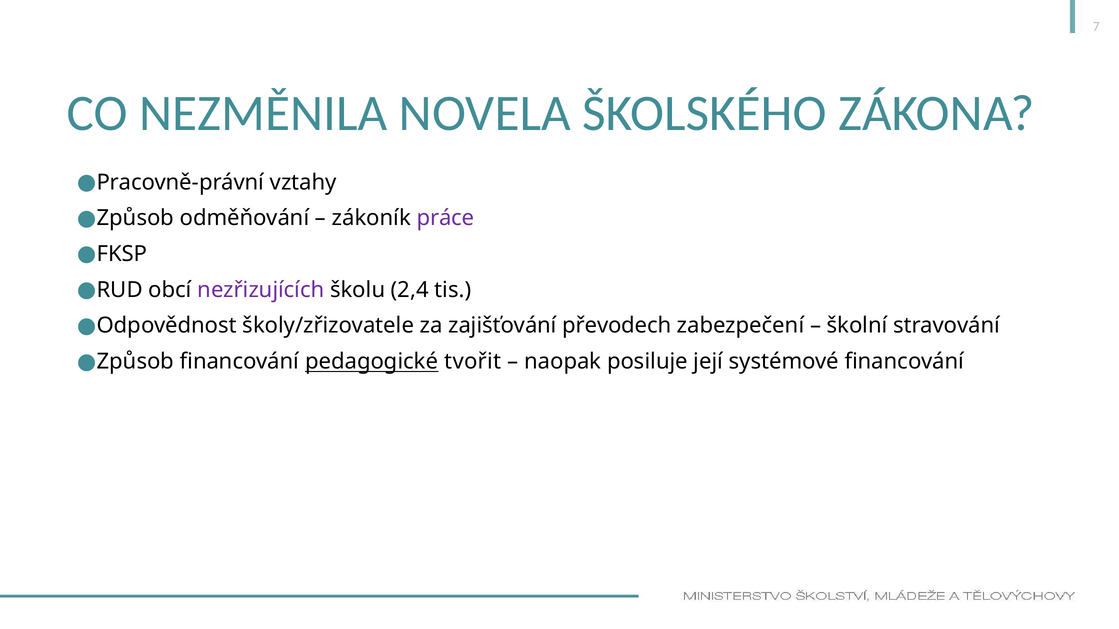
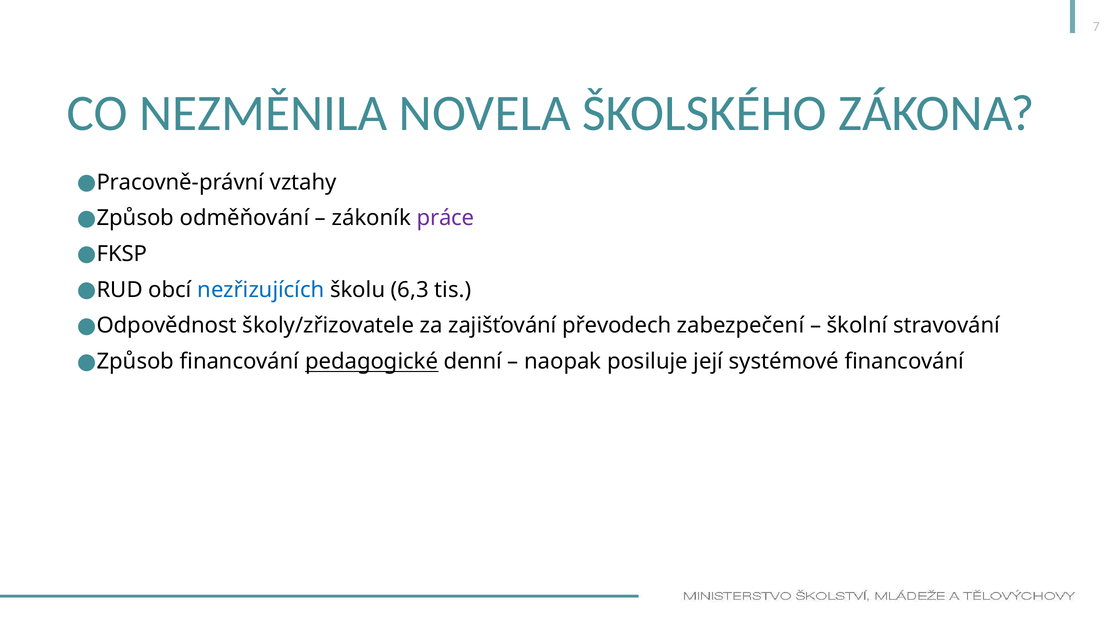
nezřizujících colour: purple -> blue
2,4: 2,4 -> 6,3
tvořit: tvořit -> denní
